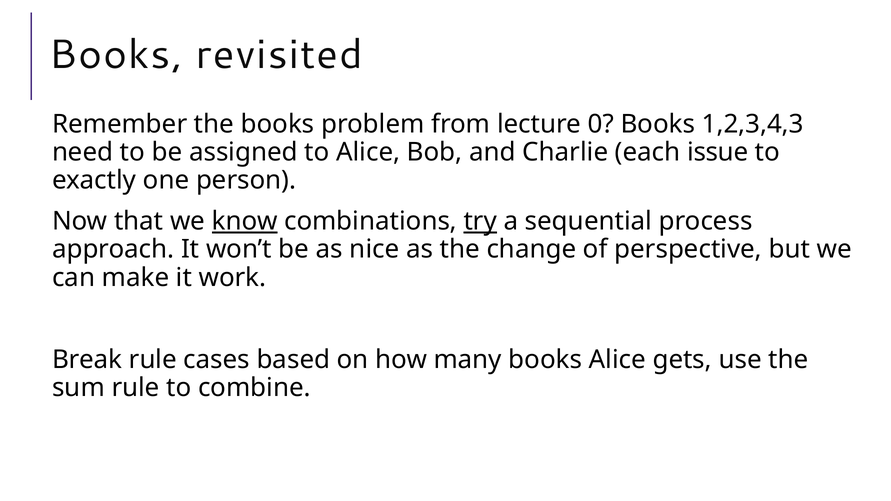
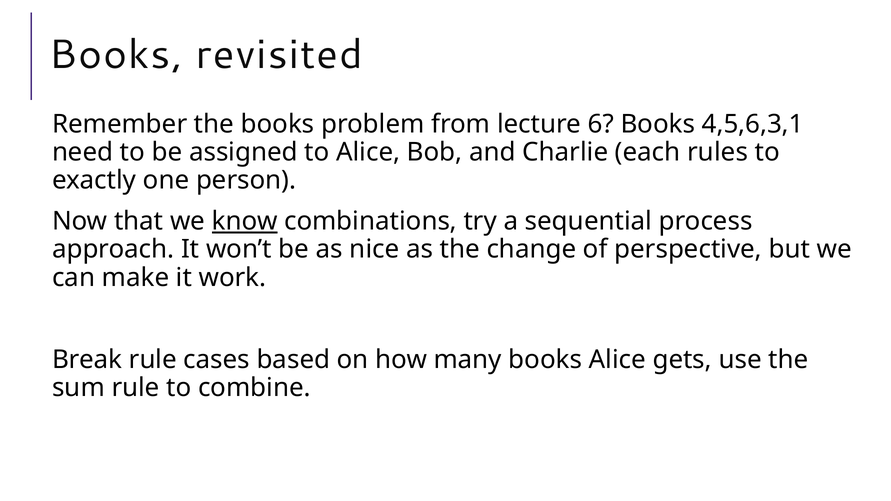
0: 0 -> 6
1,2,3,4,3: 1,2,3,4,3 -> 4,5,6,3,1
issue: issue -> rules
try underline: present -> none
